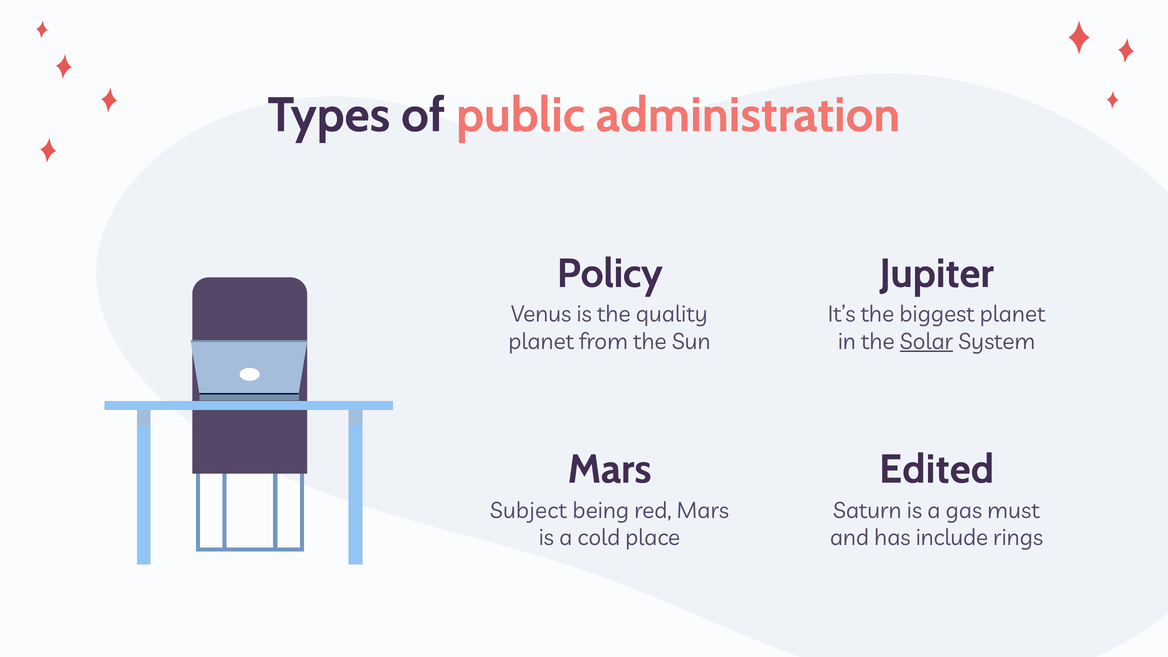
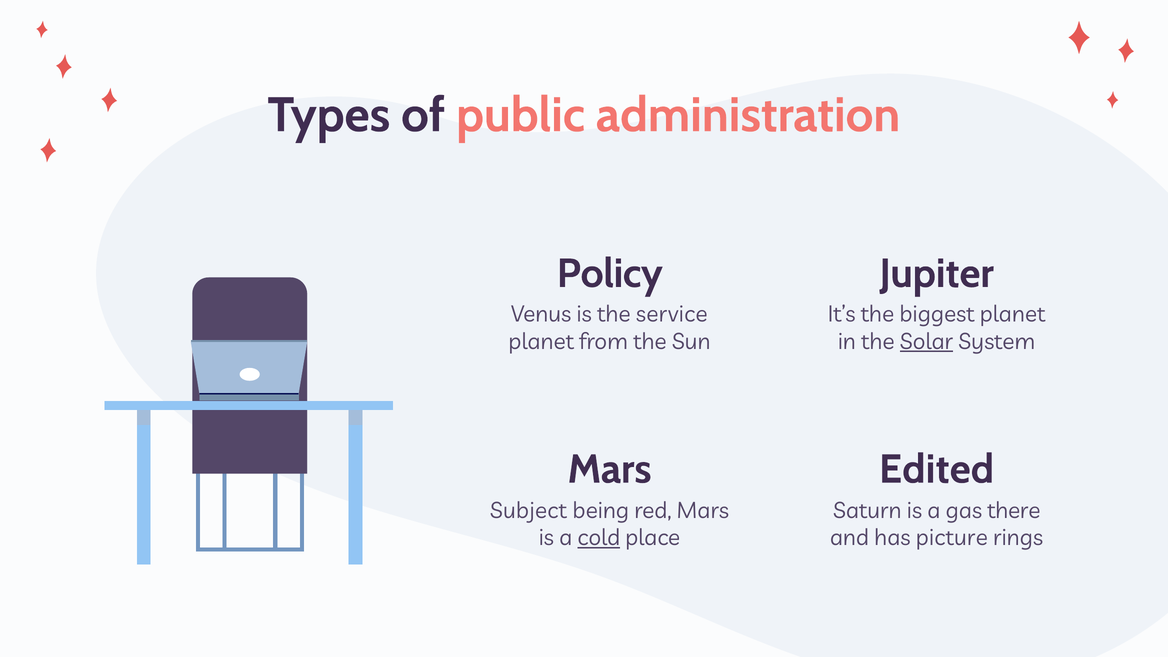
quality: quality -> service
must: must -> there
cold underline: none -> present
include: include -> picture
